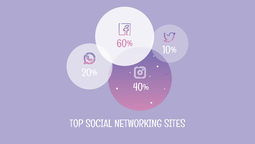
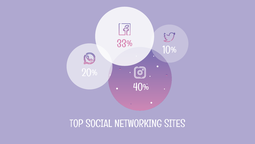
60%: 60% -> 33%
